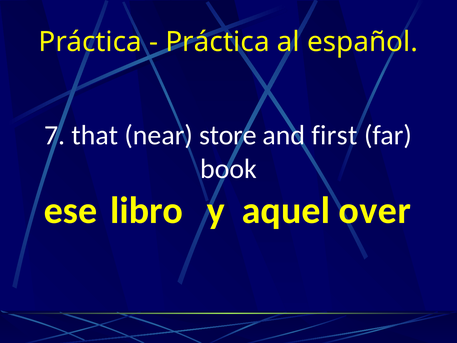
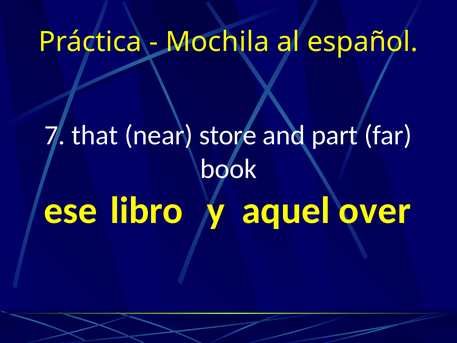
Práctica at (218, 42): Práctica -> Mochila
first: first -> part
